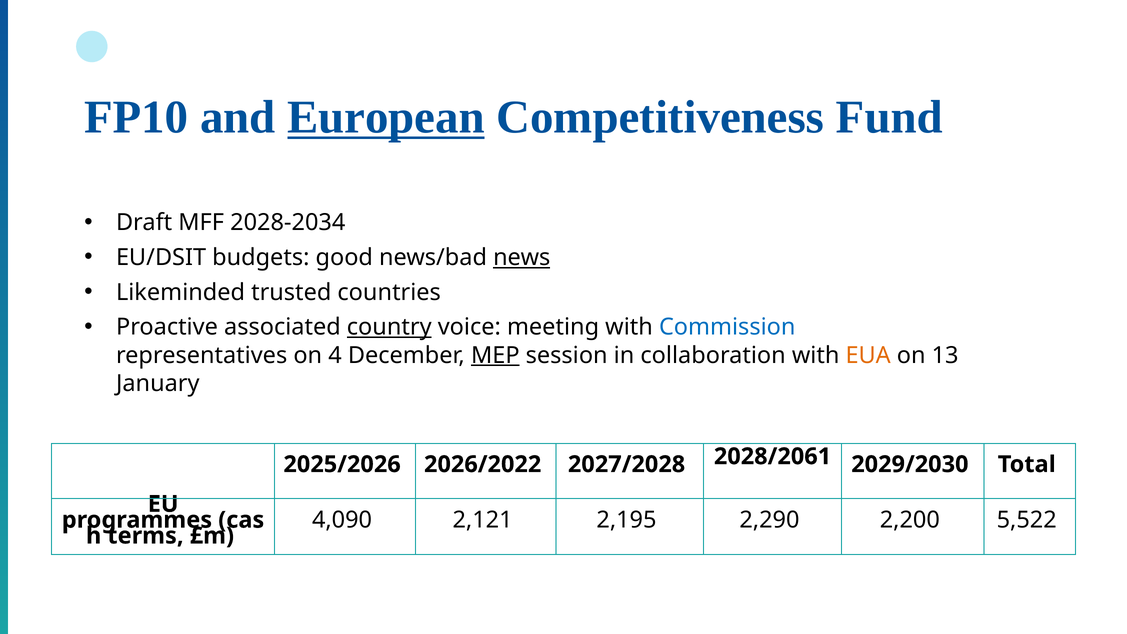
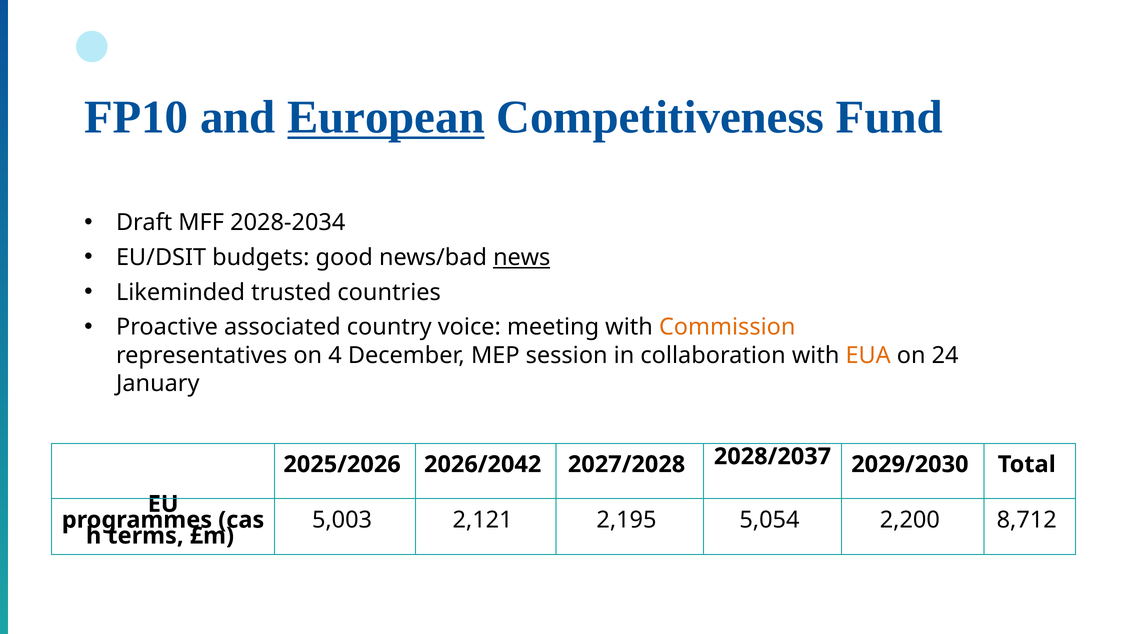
country underline: present -> none
Commission colour: blue -> orange
MEP underline: present -> none
13: 13 -> 24
2026/2022: 2026/2022 -> 2026/2042
2028/2061: 2028/2061 -> 2028/2037
4,090: 4,090 -> 5,003
2,290: 2,290 -> 5,054
5,522: 5,522 -> 8,712
